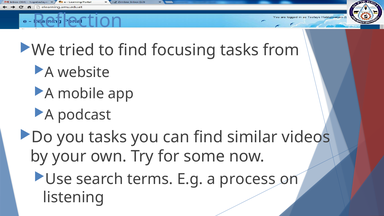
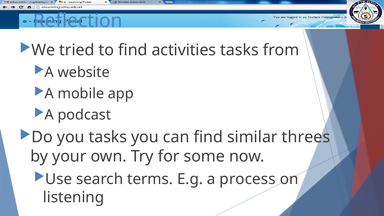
focusing: focusing -> activities
videos: videos -> threes
